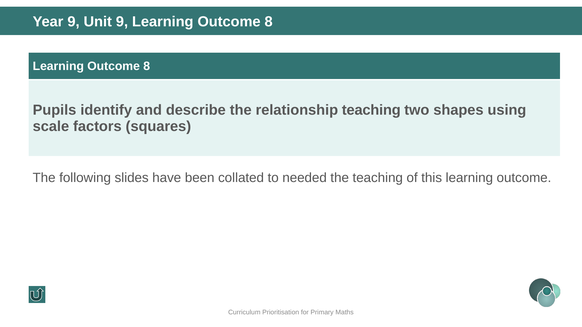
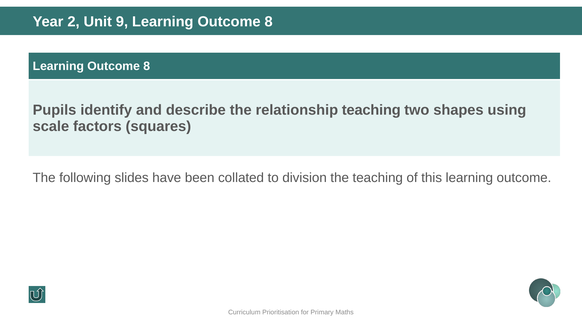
Year 9: 9 -> 2
needed: needed -> division
